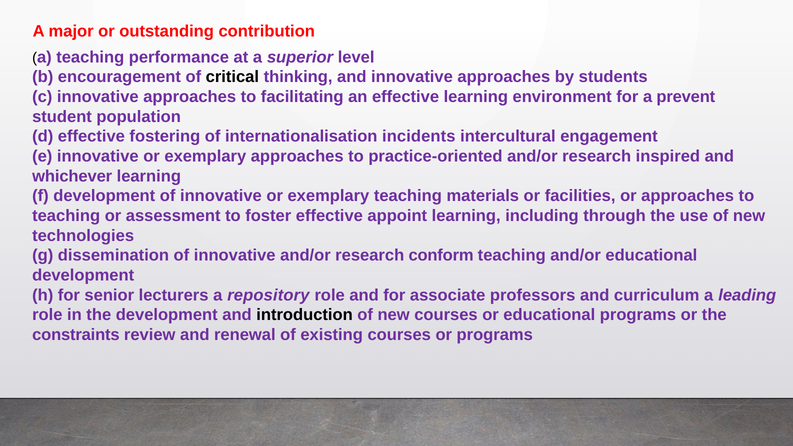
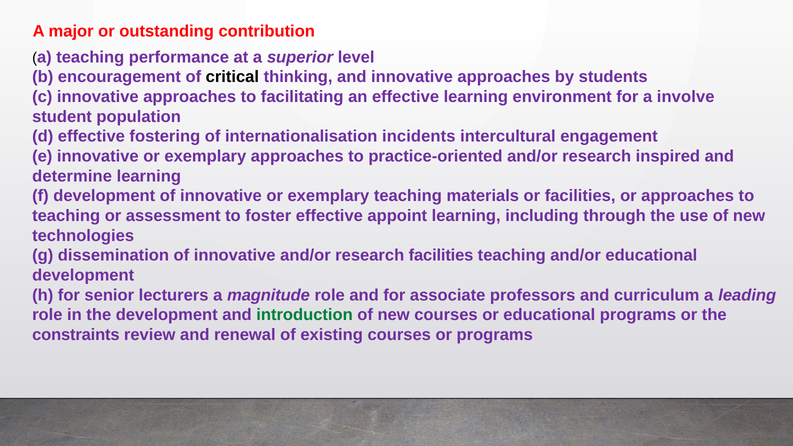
prevent: prevent -> involve
whichever: whichever -> determine
research conform: conform -> facilities
repository: repository -> magnitude
introduction colour: black -> green
